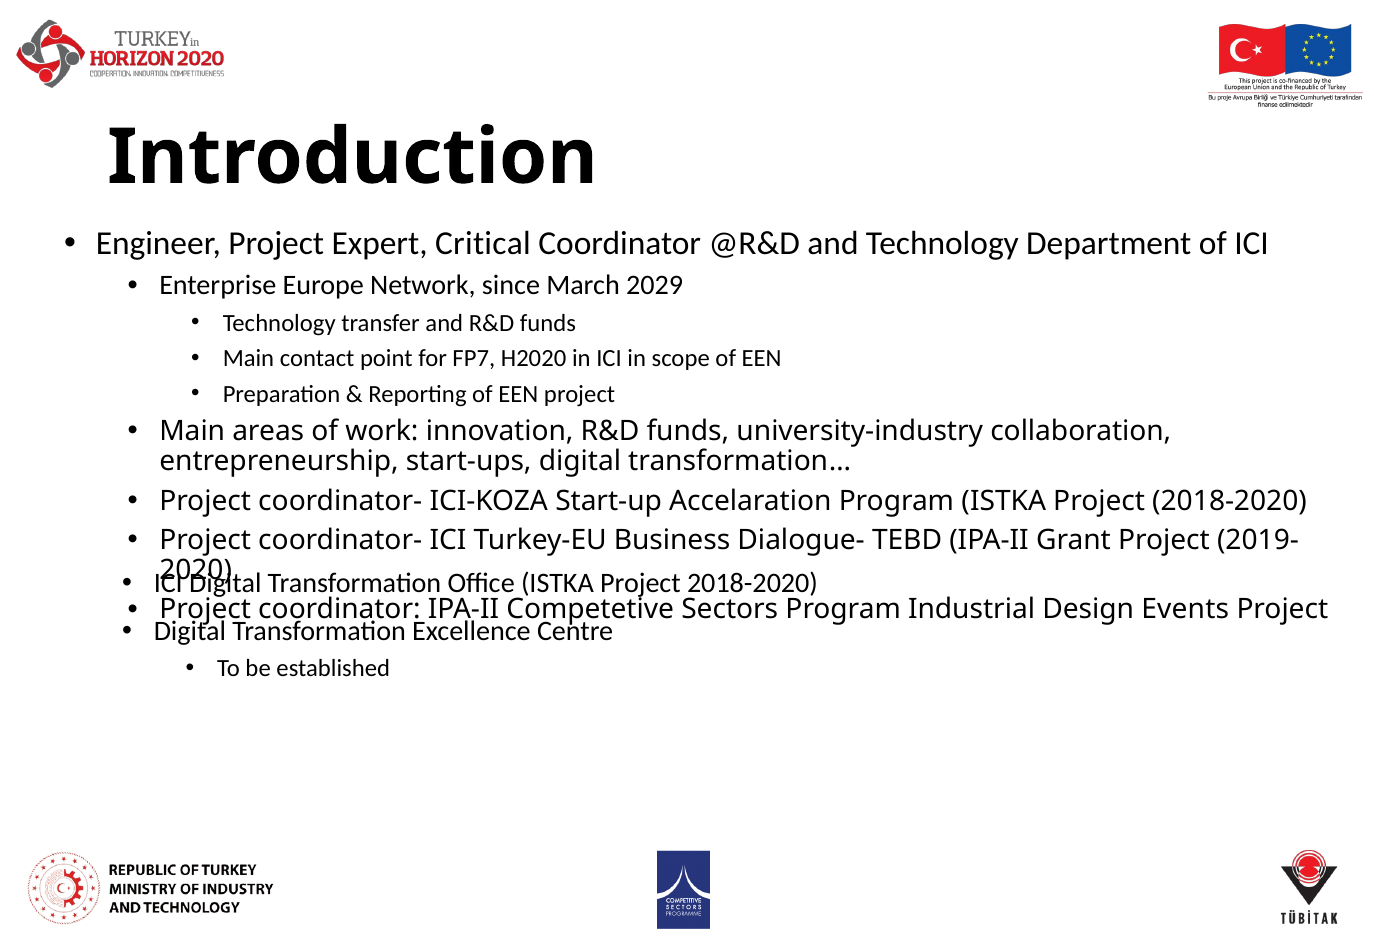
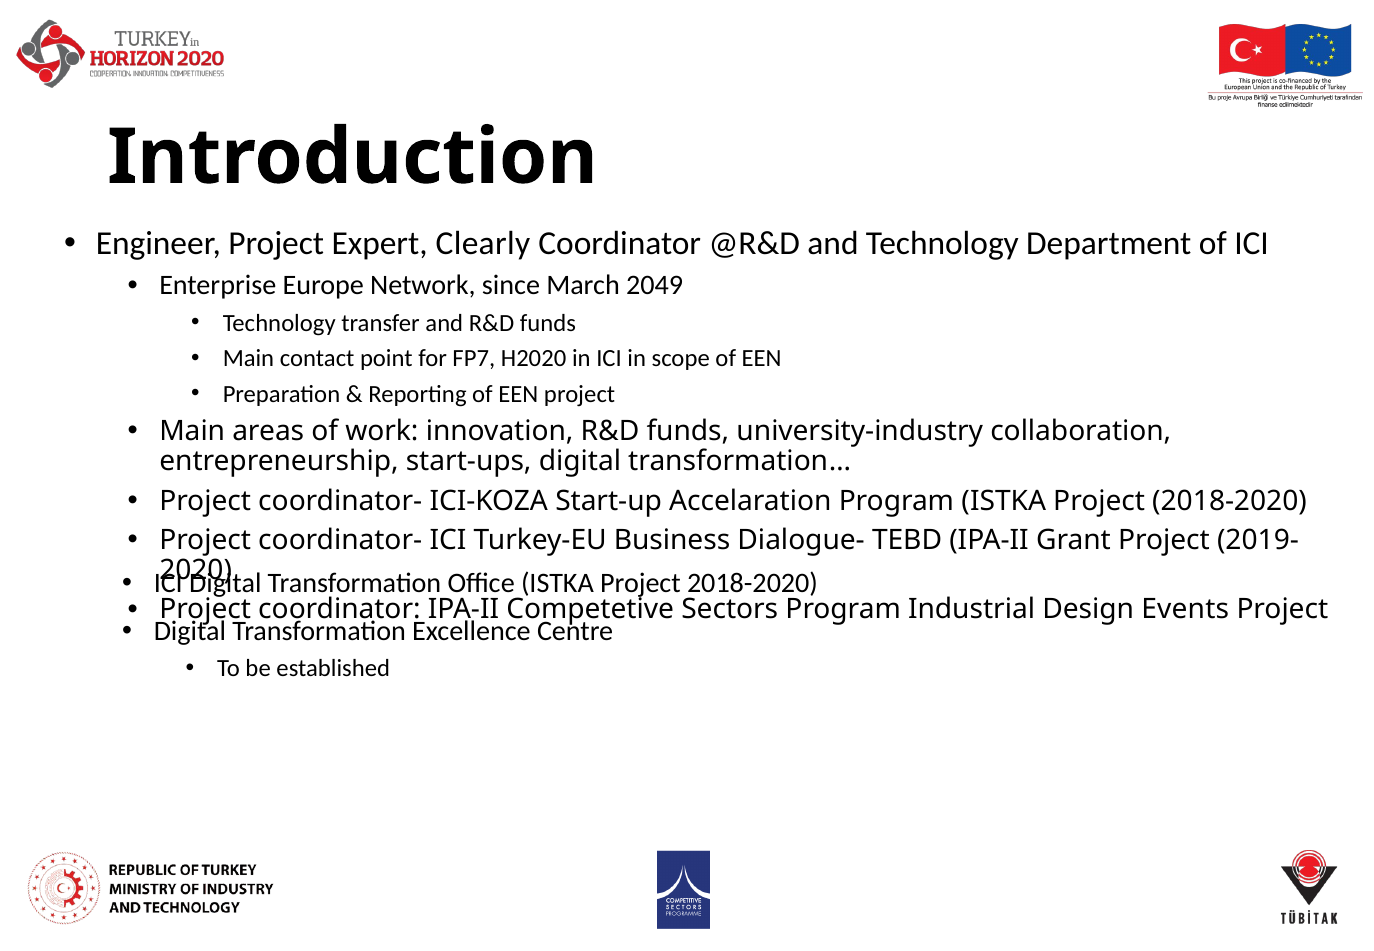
Critical: Critical -> Clearly
2029: 2029 -> 2049
